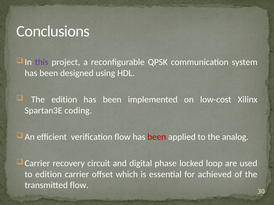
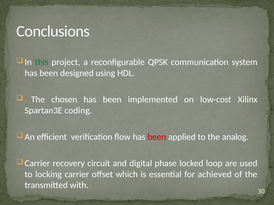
this colour: purple -> green
The edition: edition -> chosen
to edition: edition -> locking
transmitted flow: flow -> with
